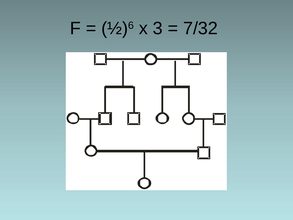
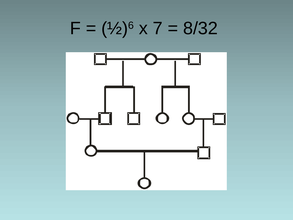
3: 3 -> 7
7/32: 7/32 -> 8/32
